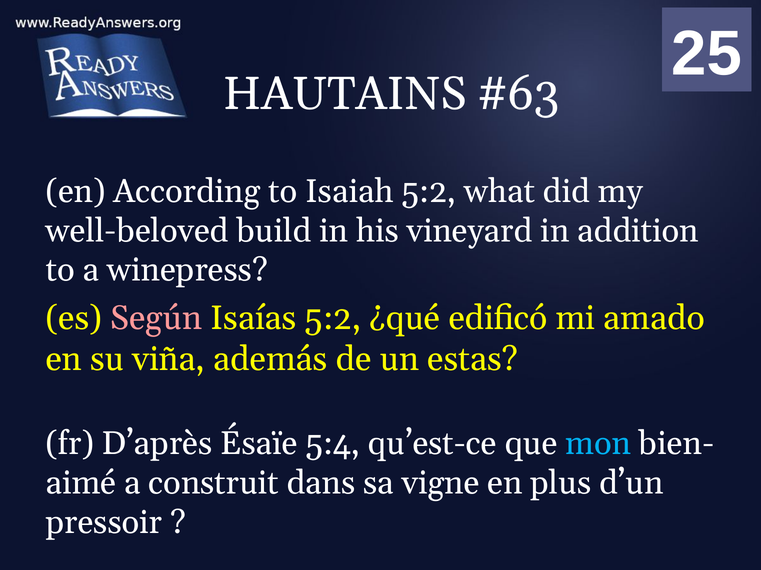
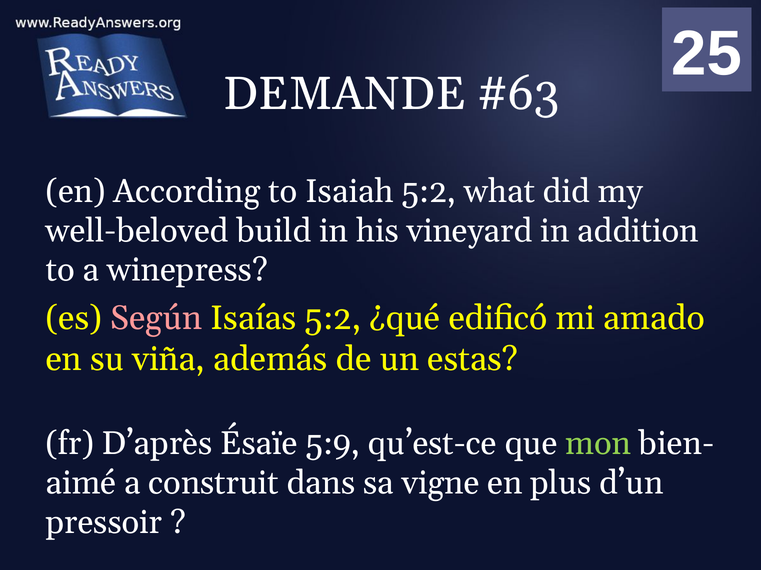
HAUTAINS: HAUTAINS -> DEMANDE
5:4: 5:4 -> 5:9
mon colour: light blue -> light green
